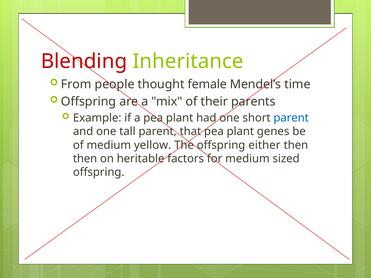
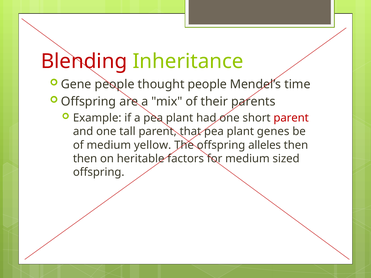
From: From -> Gene
thought female: female -> people
parent at (291, 118) colour: blue -> red
either: either -> alleles
